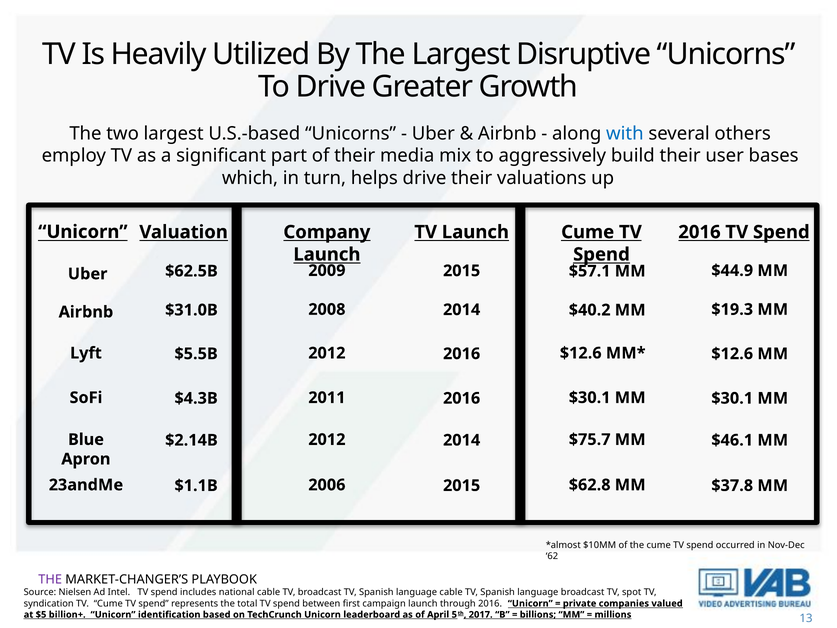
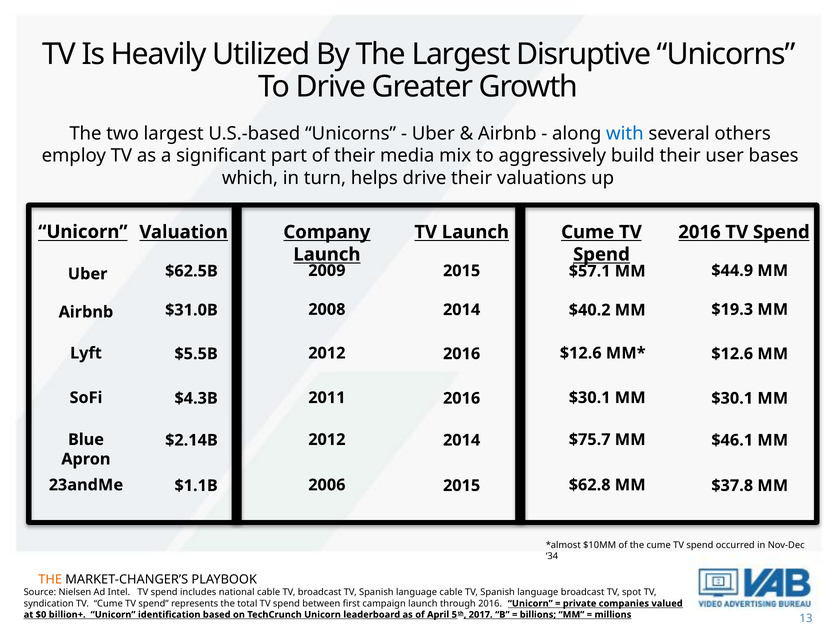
62: 62 -> 34
THE at (50, 579) colour: purple -> orange
$5: $5 -> $0
